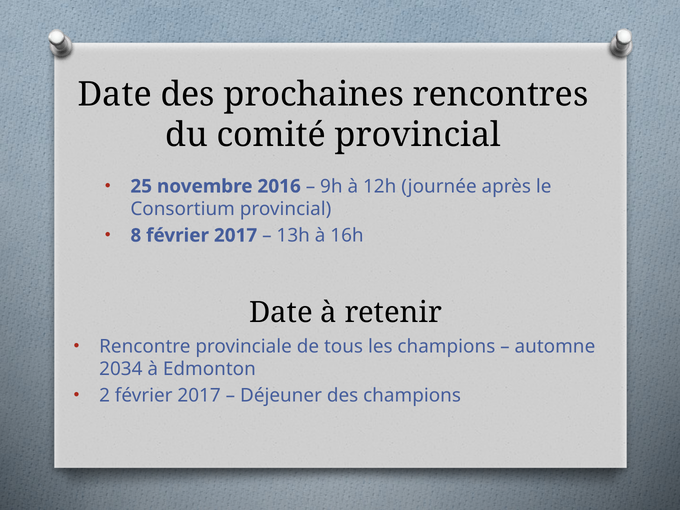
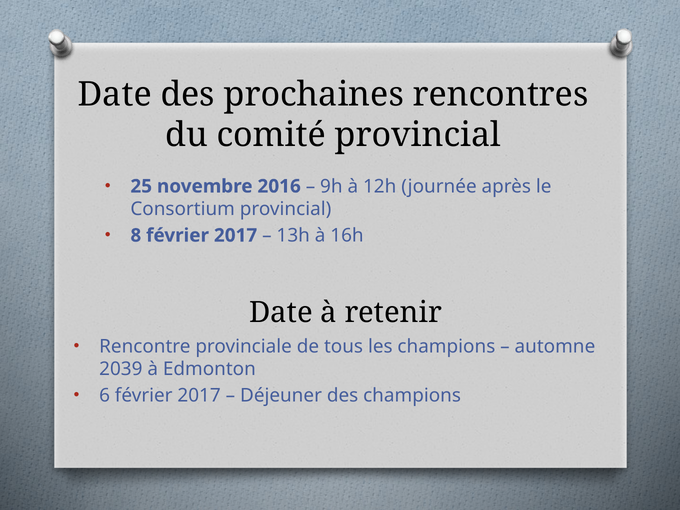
2034: 2034 -> 2039
2: 2 -> 6
